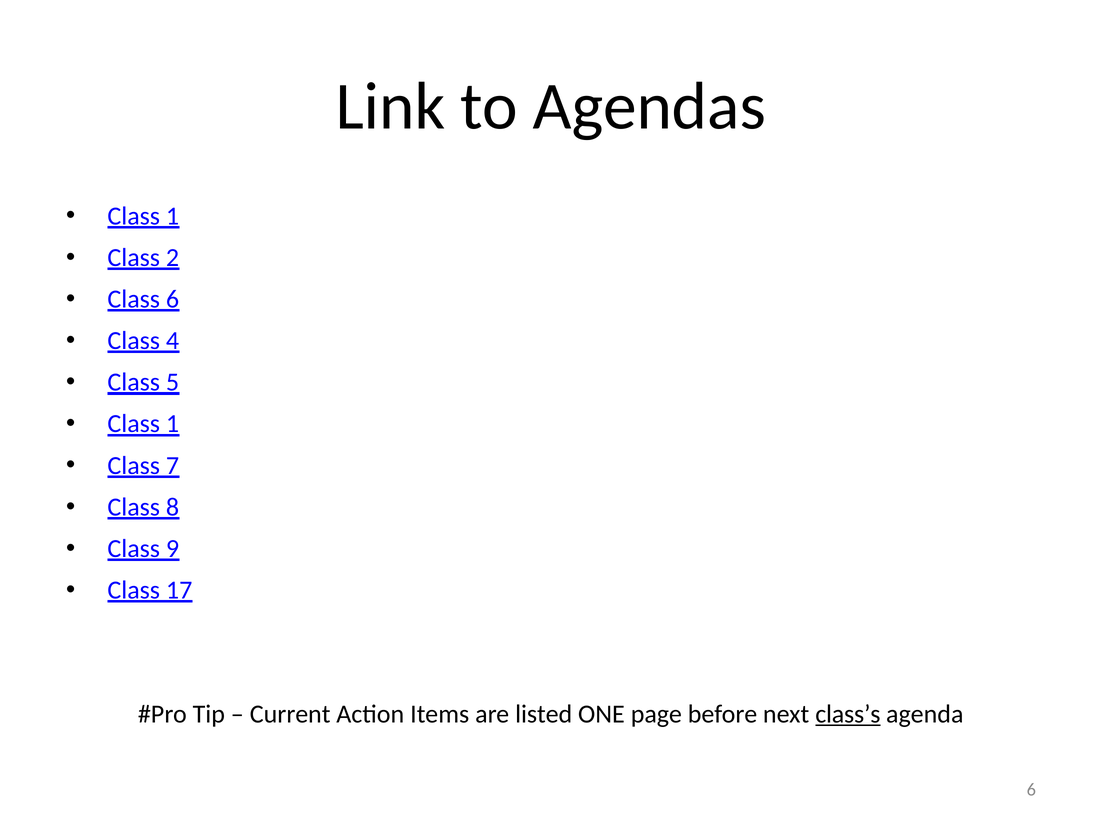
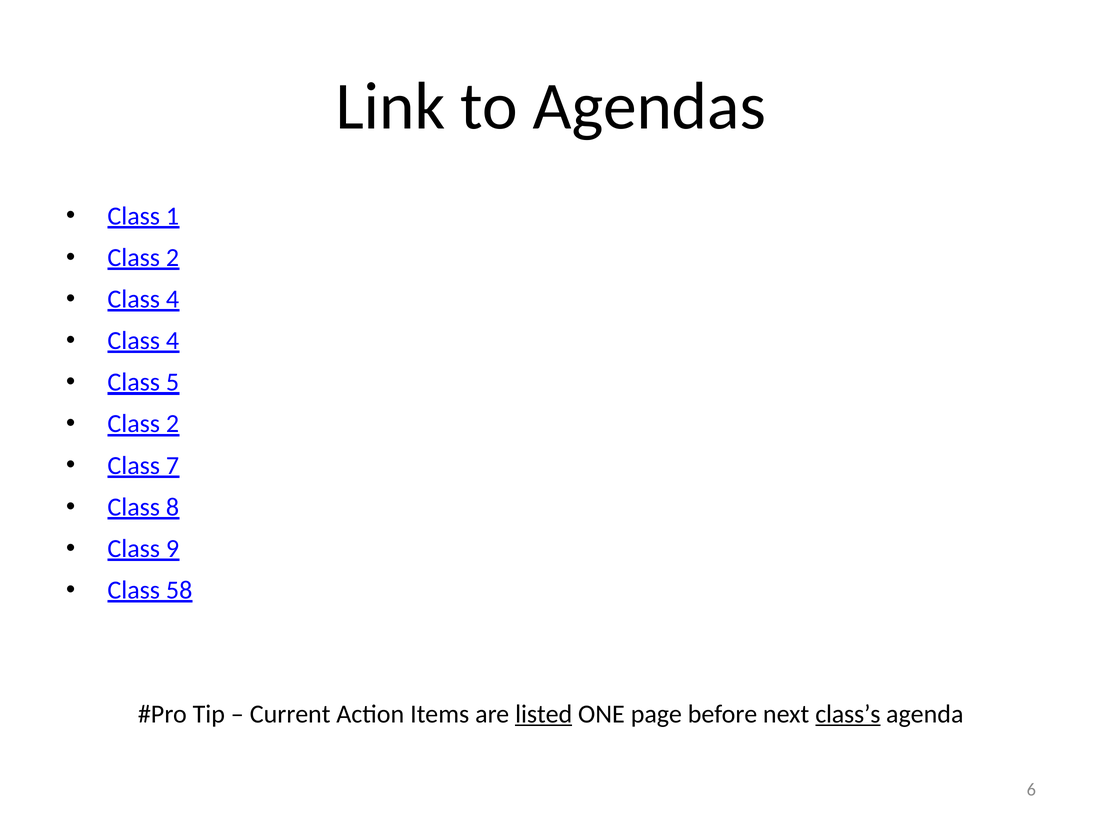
6 at (173, 299): 6 -> 4
1 at (173, 424): 1 -> 2
17: 17 -> 58
listed underline: none -> present
